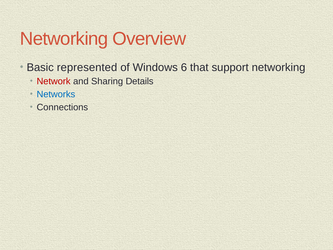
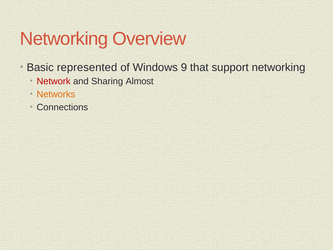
6: 6 -> 9
Details: Details -> Almost
Networks colour: blue -> orange
